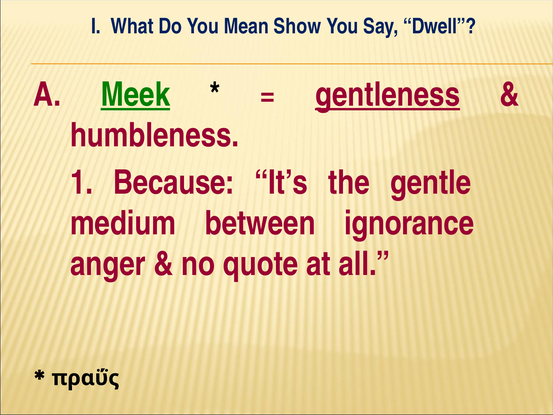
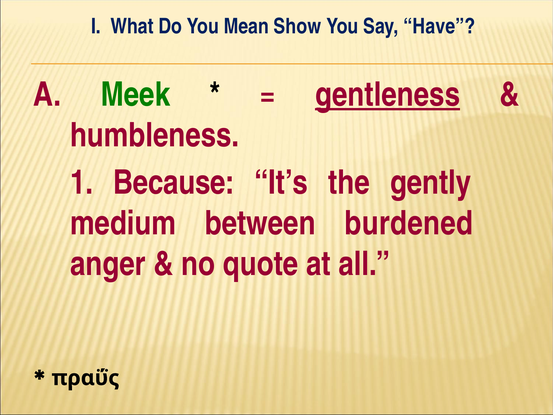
Dwell: Dwell -> Have
Meek underline: present -> none
gentle: gentle -> gently
ignorance: ignorance -> burdened
